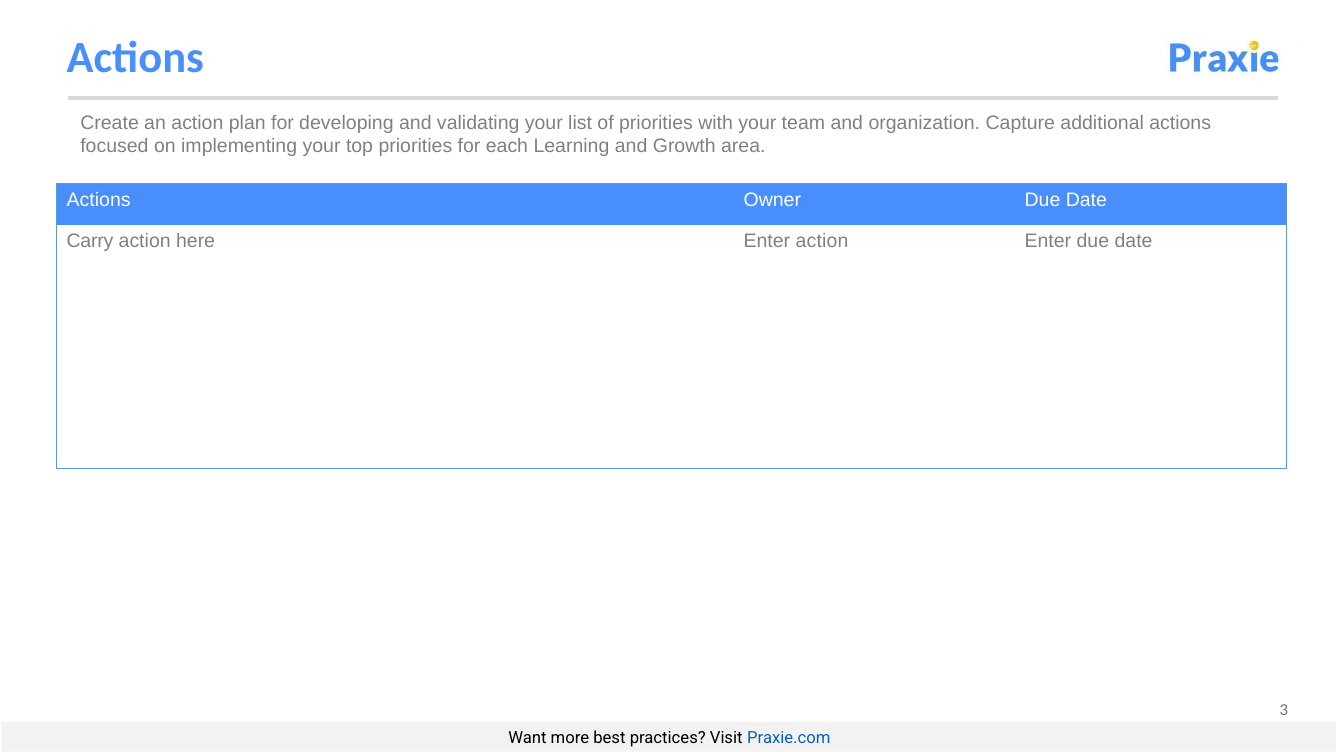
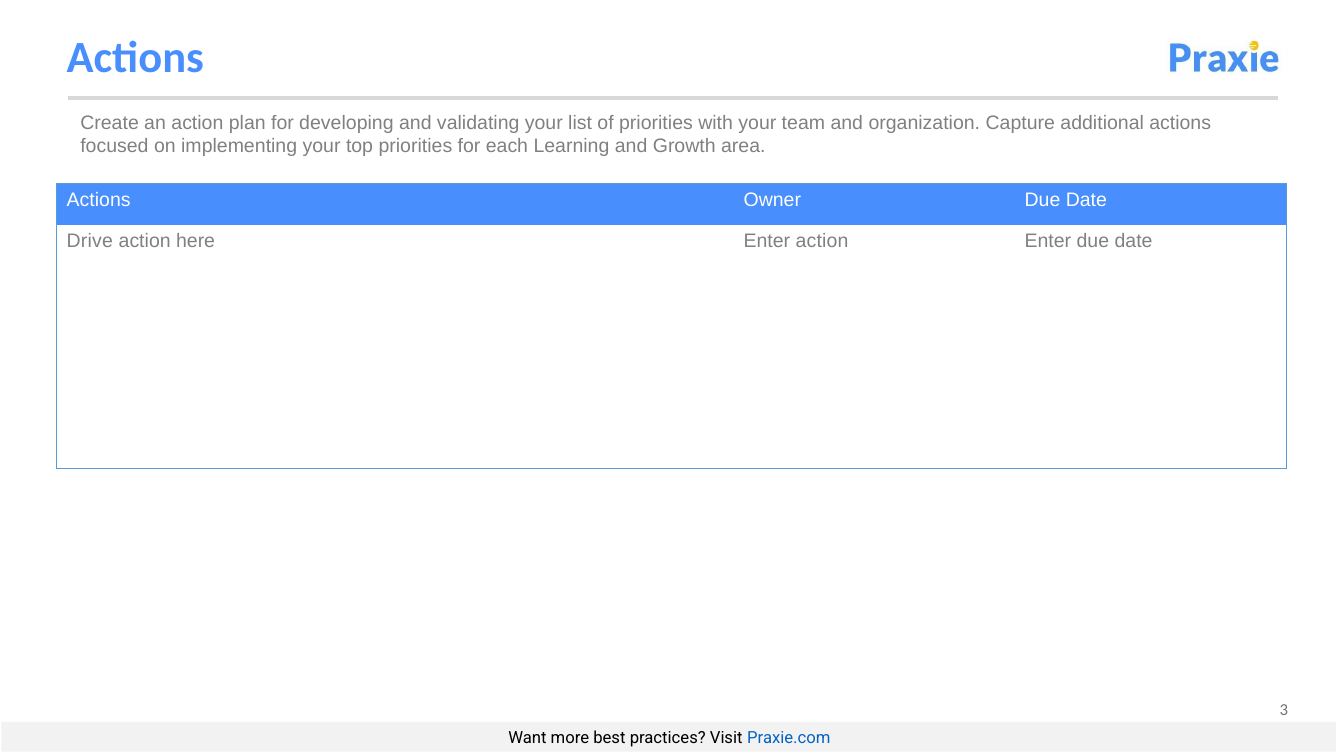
Carry: Carry -> Drive
